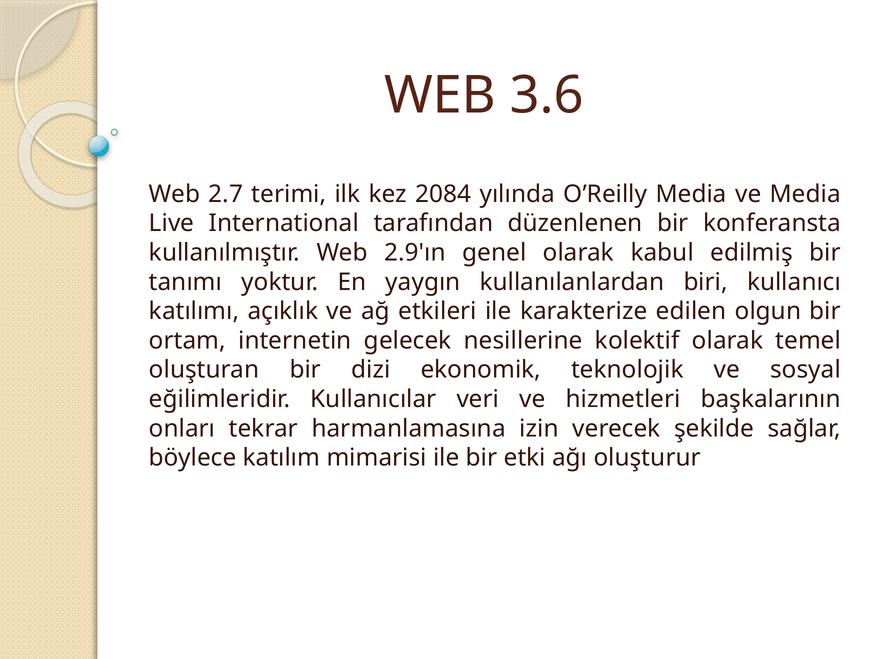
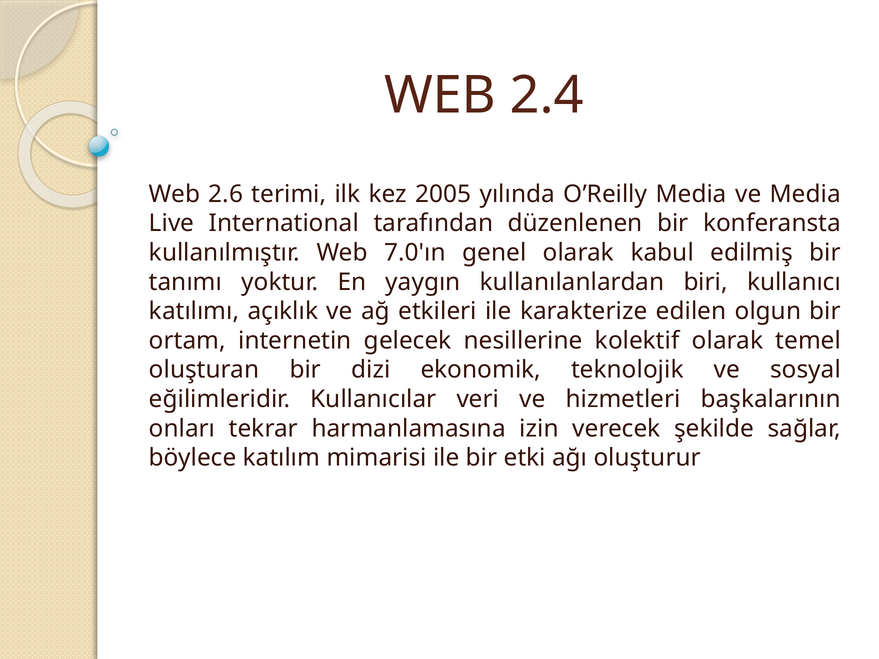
3.6: 3.6 -> 2.4
2.7: 2.7 -> 2.6
2084: 2084 -> 2005
2.9'ın: 2.9'ın -> 7.0'ın
